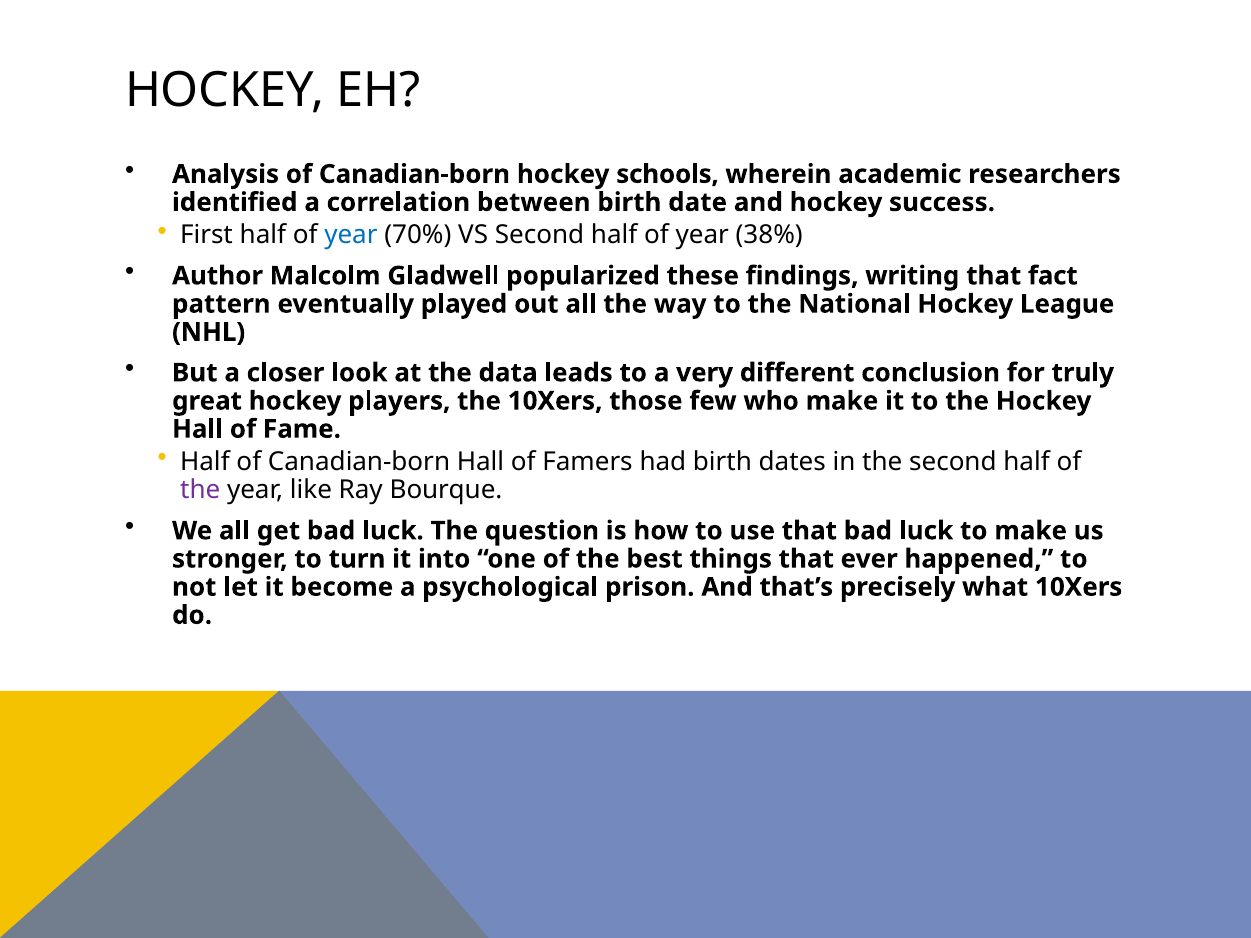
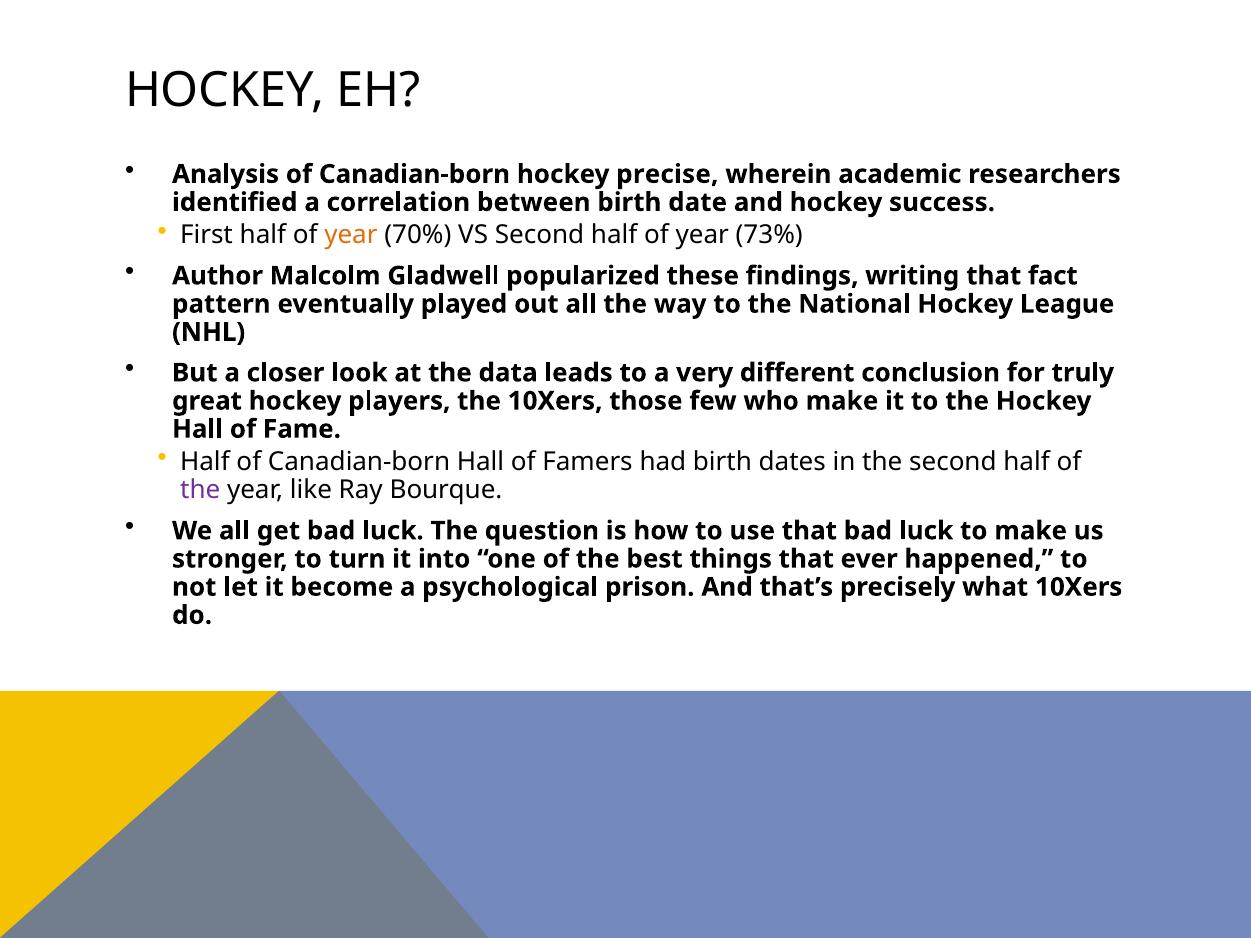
schools: schools -> precise
year at (351, 235) colour: blue -> orange
38%: 38% -> 73%
